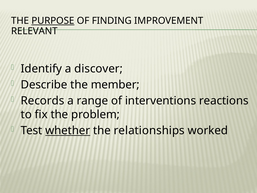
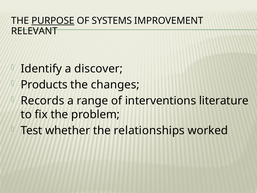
FINDING: FINDING -> SYSTEMS
Describe: Describe -> Products
member: member -> changes
reactions: reactions -> literature
whether underline: present -> none
